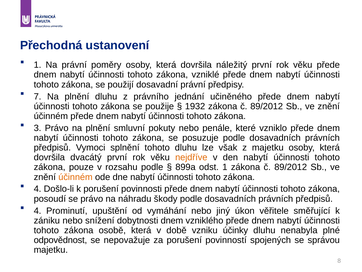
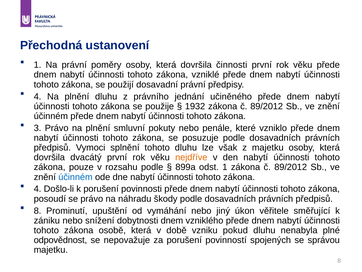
náležitý: náležitý -> činnosti
7 at (38, 96): 7 -> 4
účinném at (75, 177) colour: orange -> blue
4 at (38, 210): 4 -> 8
účinky: účinky -> pokud
